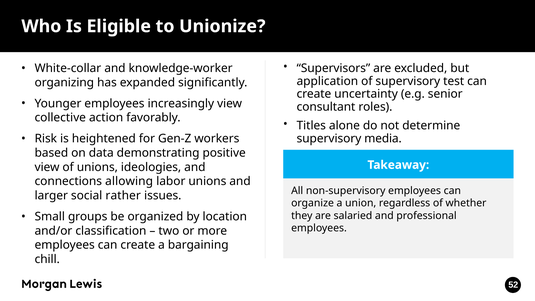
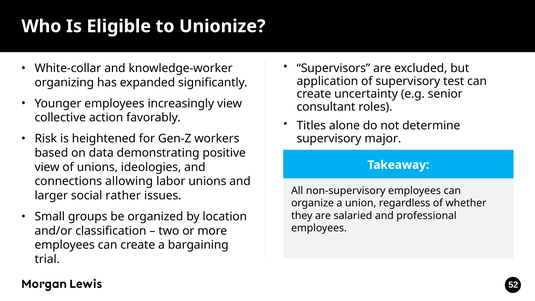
media: media -> major
chill: chill -> trial
